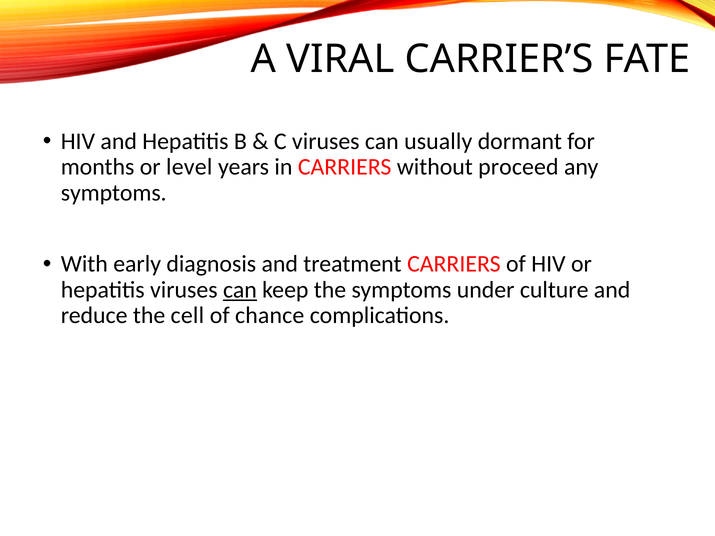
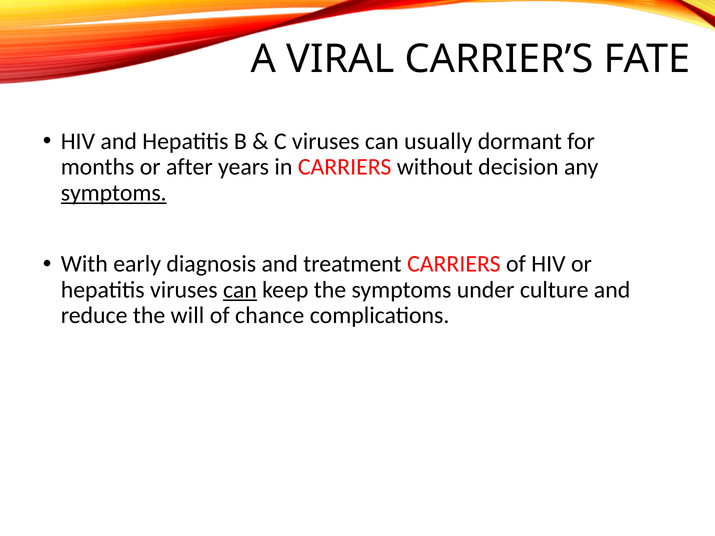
level: level -> after
proceed: proceed -> decision
symptoms at (114, 193) underline: none -> present
cell: cell -> will
